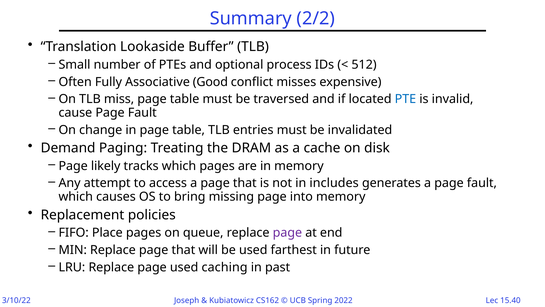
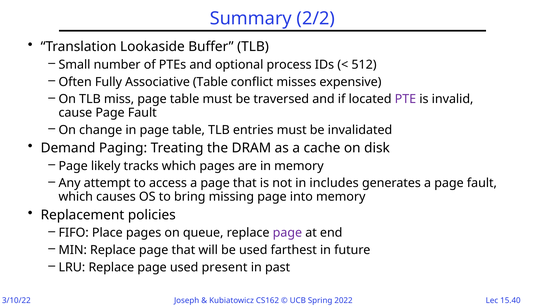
Associative Good: Good -> Table
PTE colour: blue -> purple
caching: caching -> present
